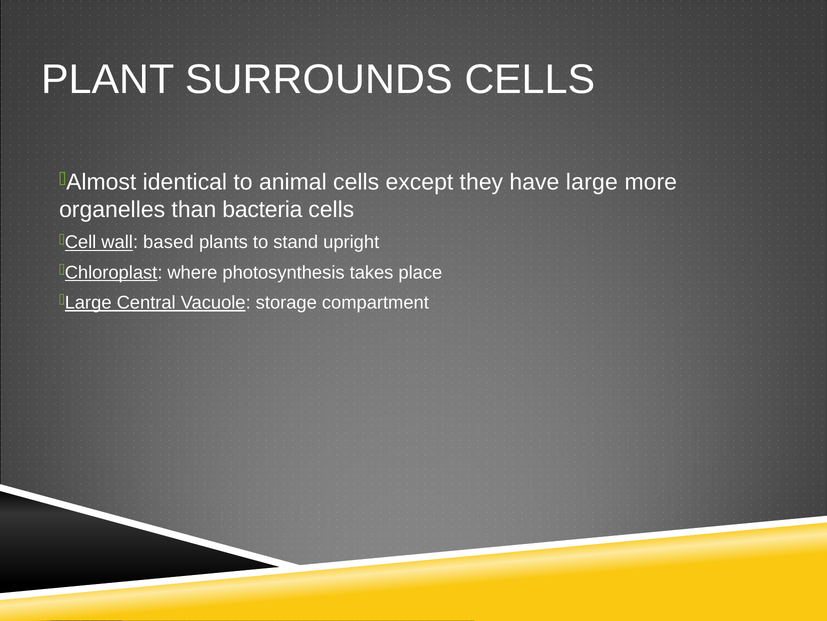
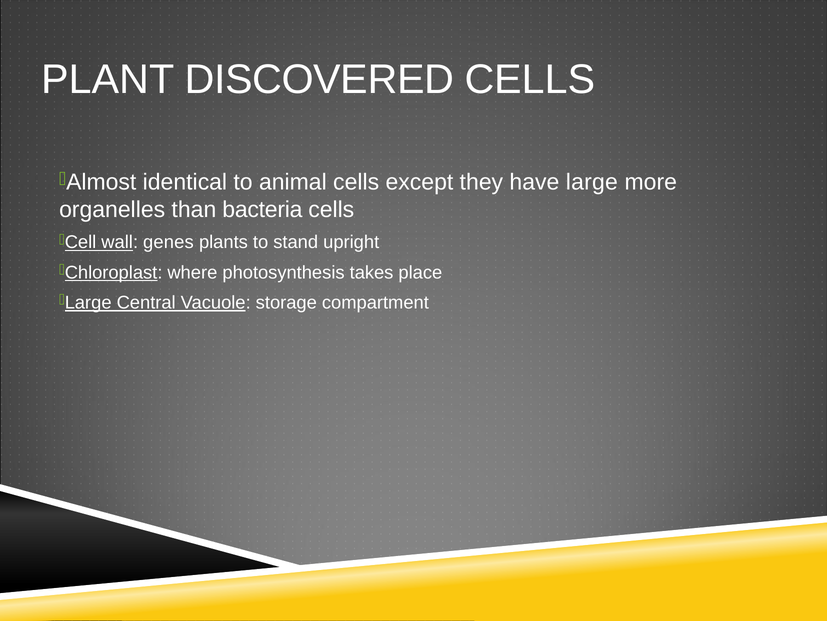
SURROUNDS: SURROUNDS -> DISCOVERED
based: based -> genes
